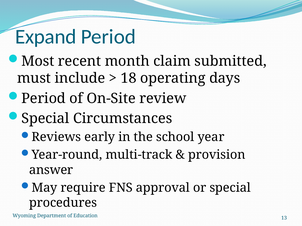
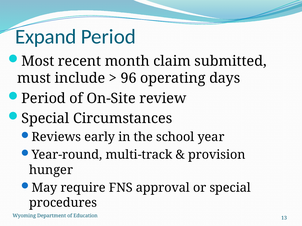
18: 18 -> 96
answer: answer -> hunger
